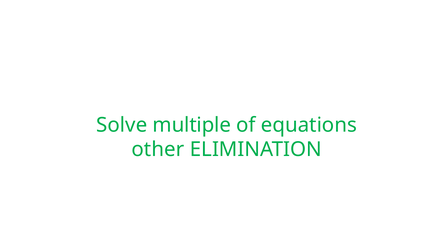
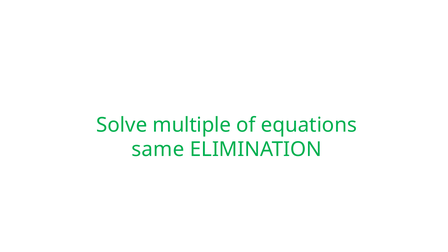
other: other -> same
